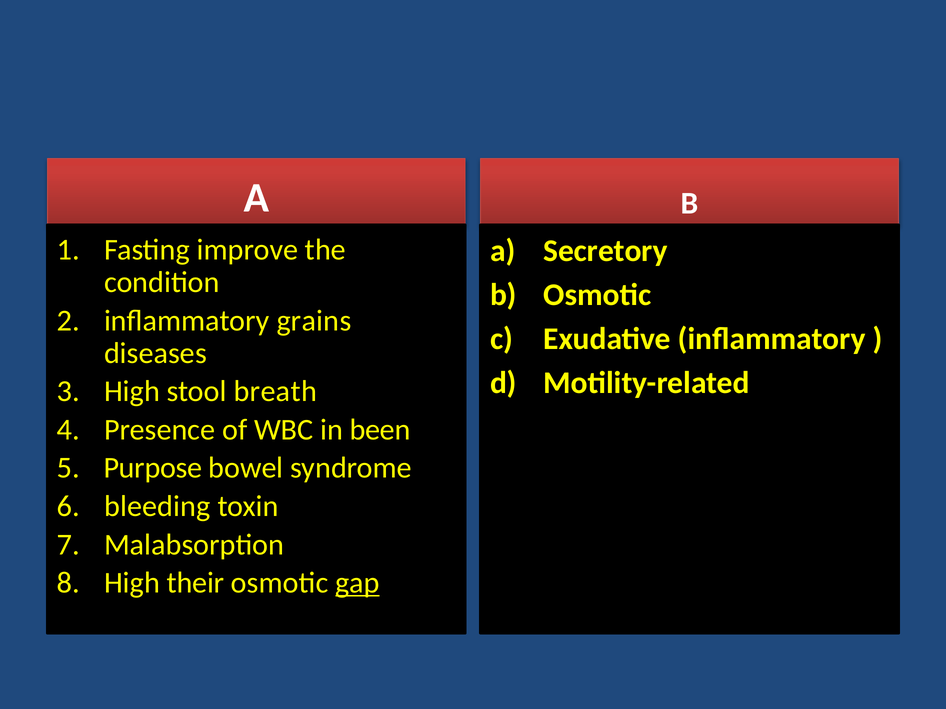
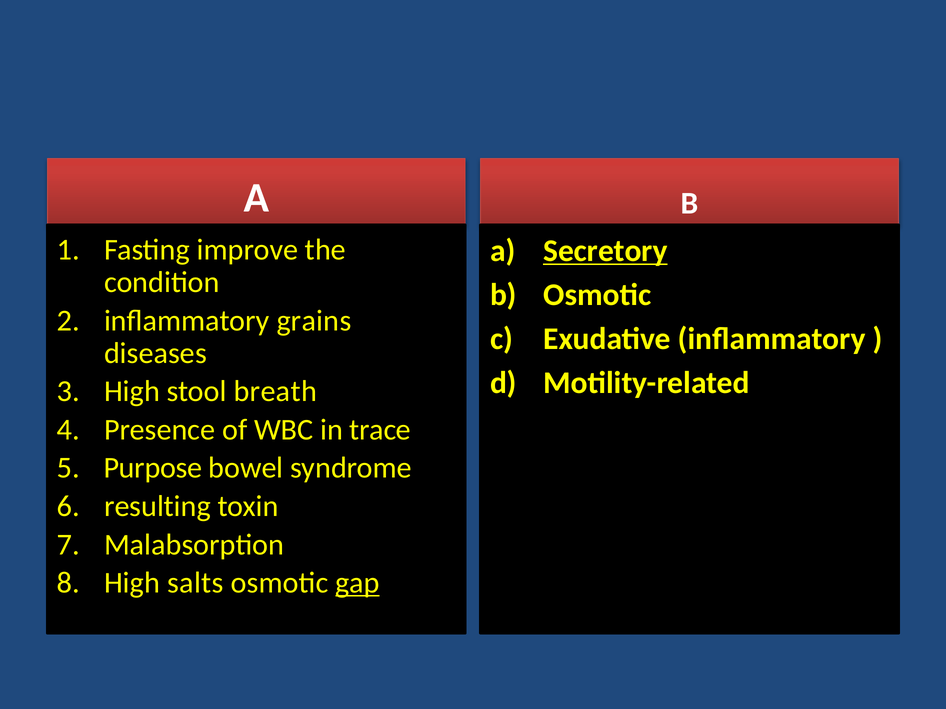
Secretory underline: none -> present
been: been -> trace
bleeding: bleeding -> resulting
their: their -> salts
